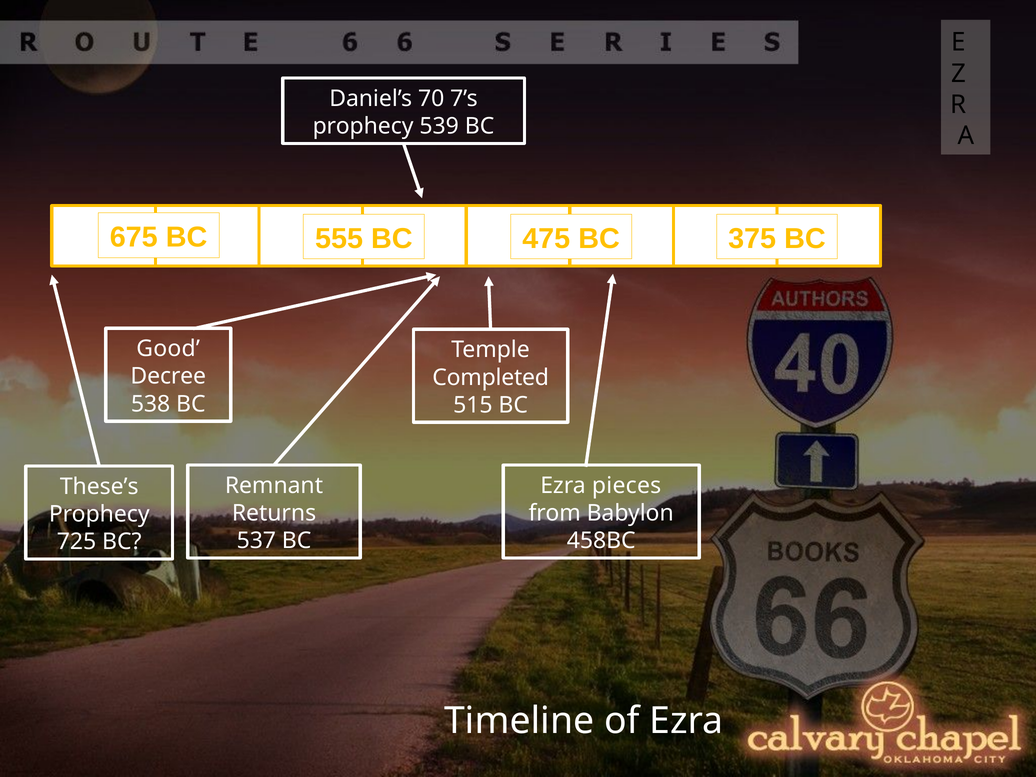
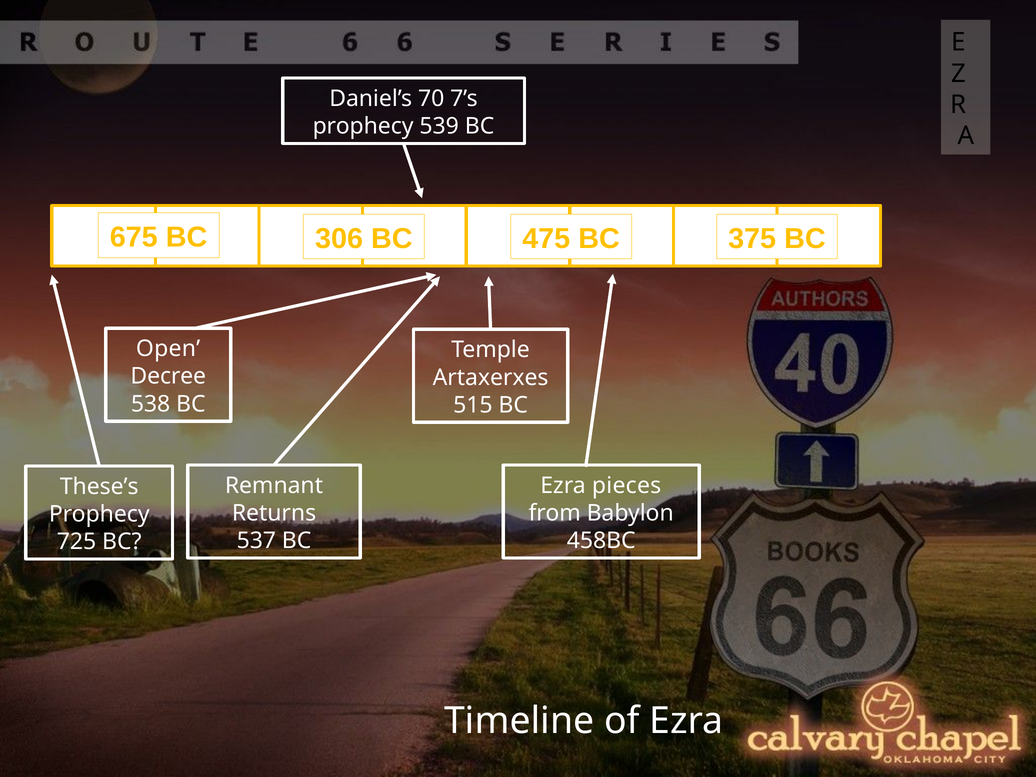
555: 555 -> 306
Good: Good -> Open
Completed: Completed -> Artaxerxes
